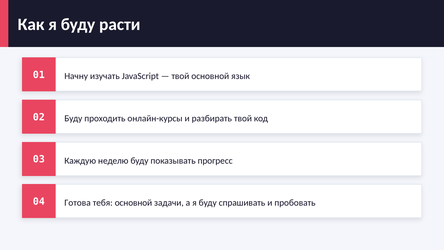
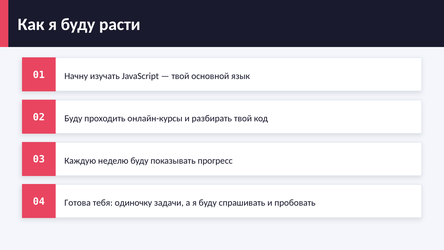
тебя основной: основной -> одиночку
